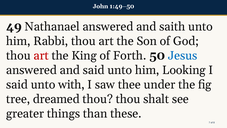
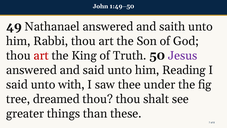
Forth: Forth -> Truth
Jesus colour: blue -> purple
Looking: Looking -> Reading
